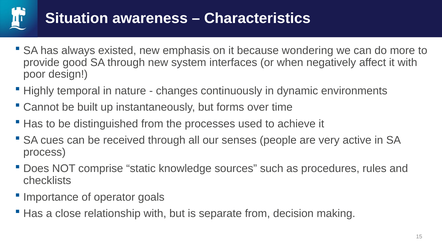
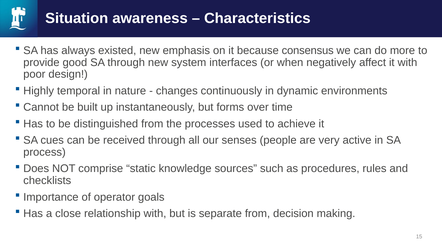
wondering: wondering -> consensus
